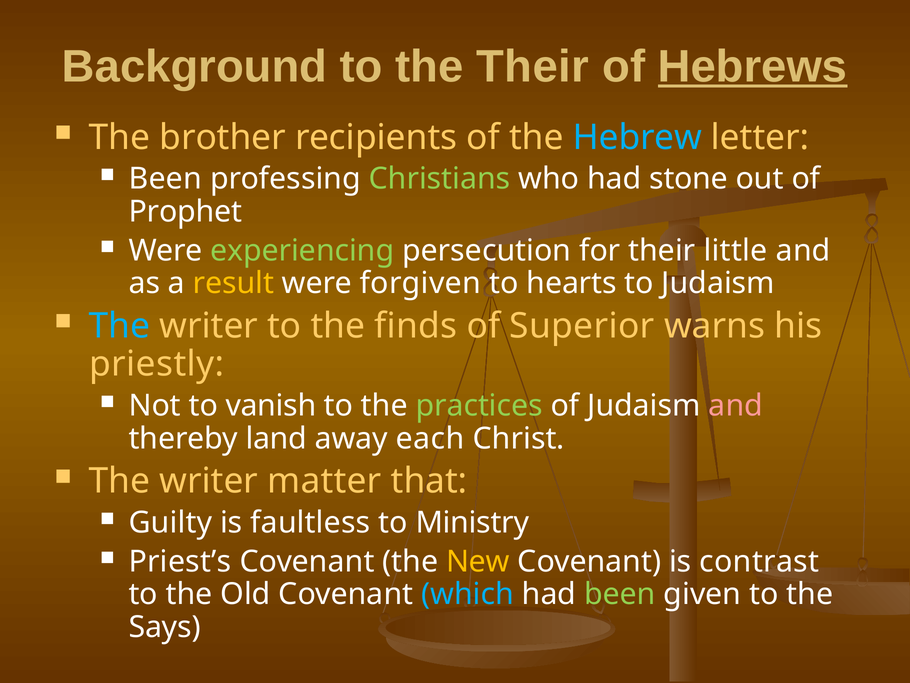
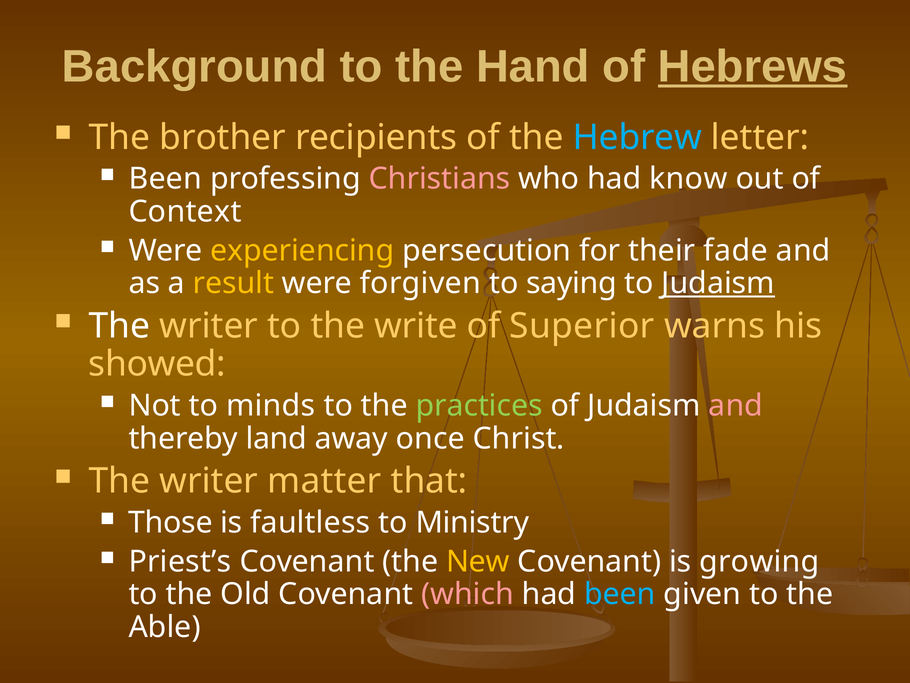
the Their: Their -> Hand
Christians colour: light green -> pink
stone: stone -> know
Prophet: Prophet -> Context
experiencing colour: light green -> yellow
little: little -> fade
hearts: hearts -> saying
Judaism at (718, 283) underline: none -> present
The at (119, 326) colour: light blue -> white
finds: finds -> write
priestly: priestly -> showed
vanish: vanish -> minds
each: each -> once
Guilty: Guilty -> Those
contrast: contrast -> growing
which colour: light blue -> pink
been at (620, 594) colour: light green -> light blue
Says: Says -> Able
